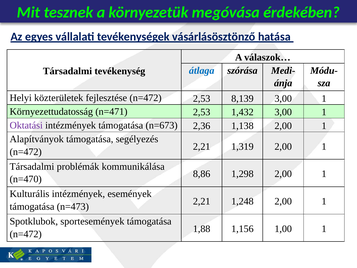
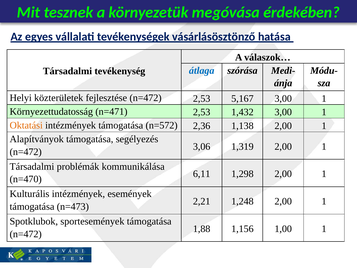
8,139: 8,139 -> 5,167
Oktatási colour: purple -> orange
n=673: n=673 -> n=572
2,21 at (202, 146): 2,21 -> 3,06
8,86: 8,86 -> 6,11
